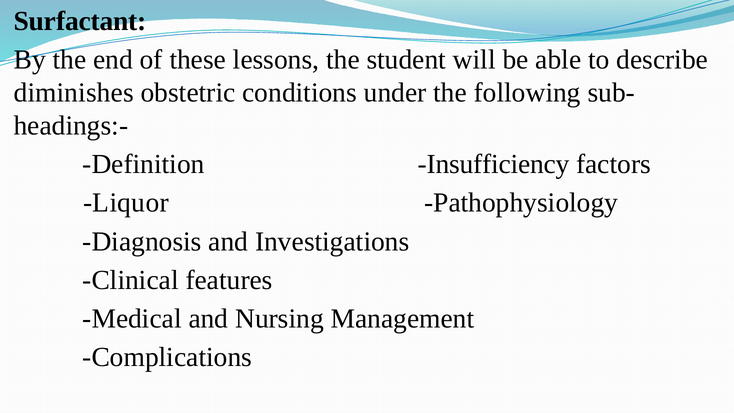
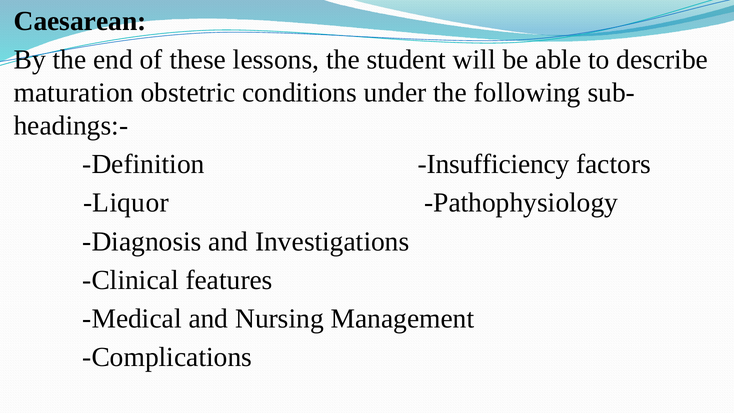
Surfactant: Surfactant -> Caesarean
diminishes: diminishes -> maturation
